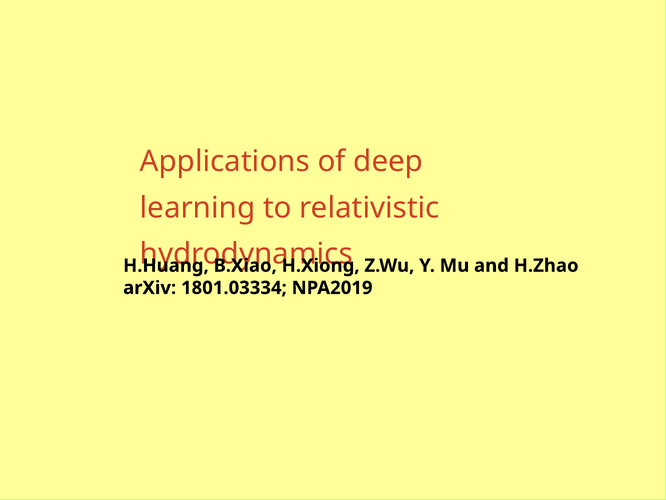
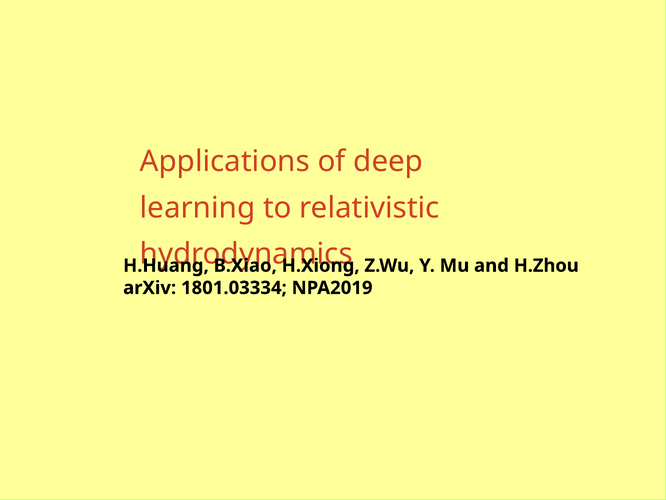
H.Zhao: H.Zhao -> H.Zhou
